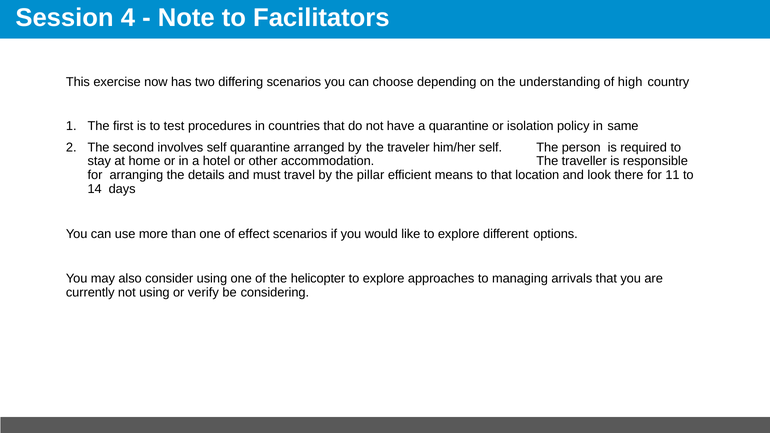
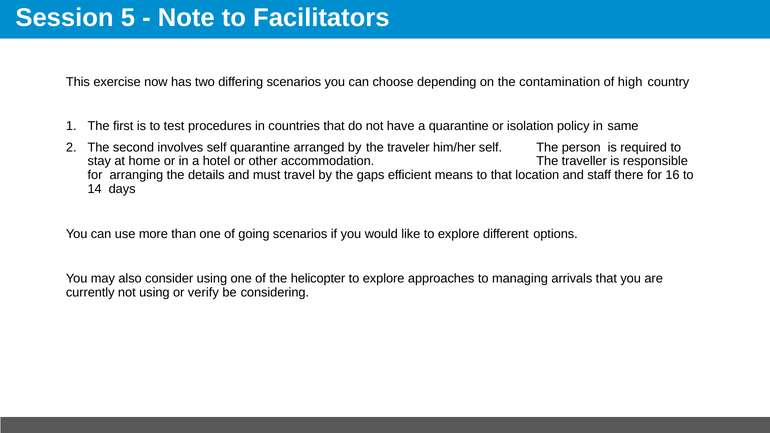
4: 4 -> 5
understanding: understanding -> contamination
pillar: pillar -> gaps
look: look -> staff
11: 11 -> 16
effect: effect -> going
